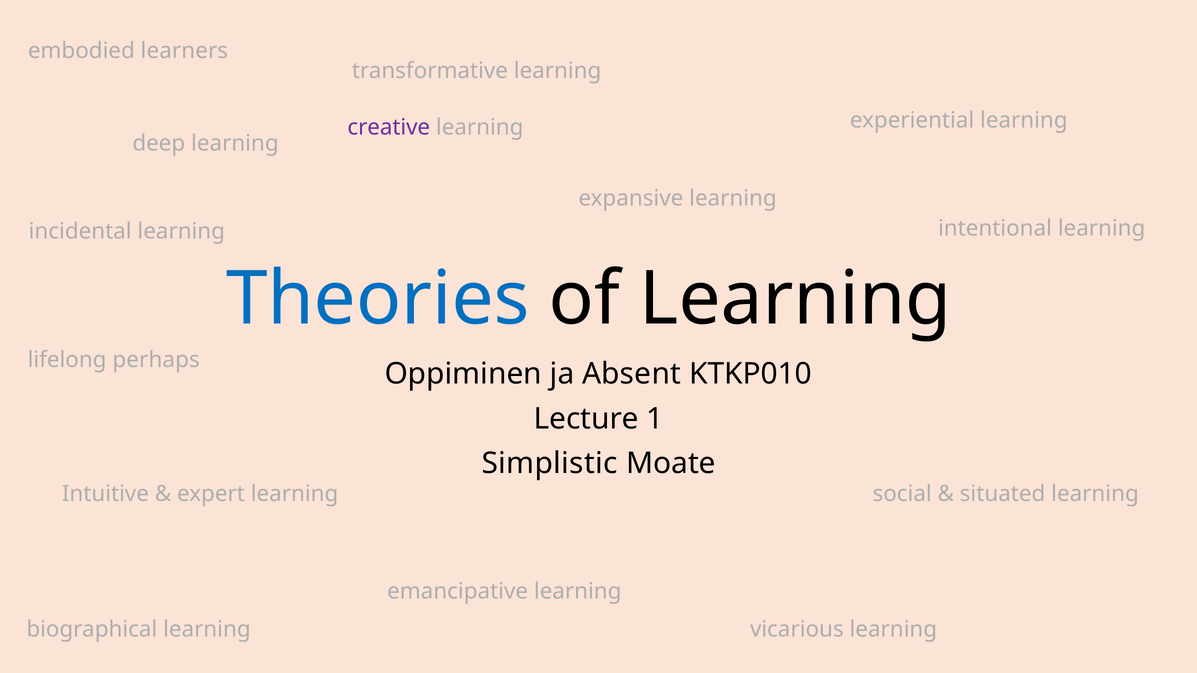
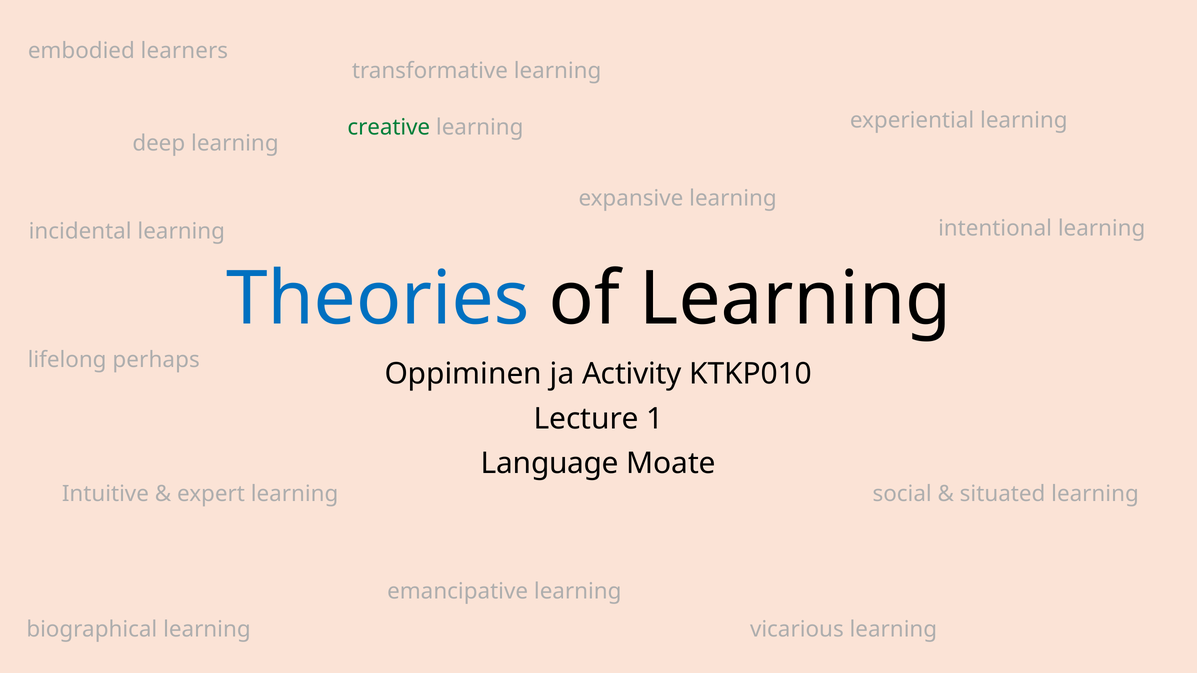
creative colour: purple -> green
Absent: Absent -> Activity
Simplistic: Simplistic -> Language
